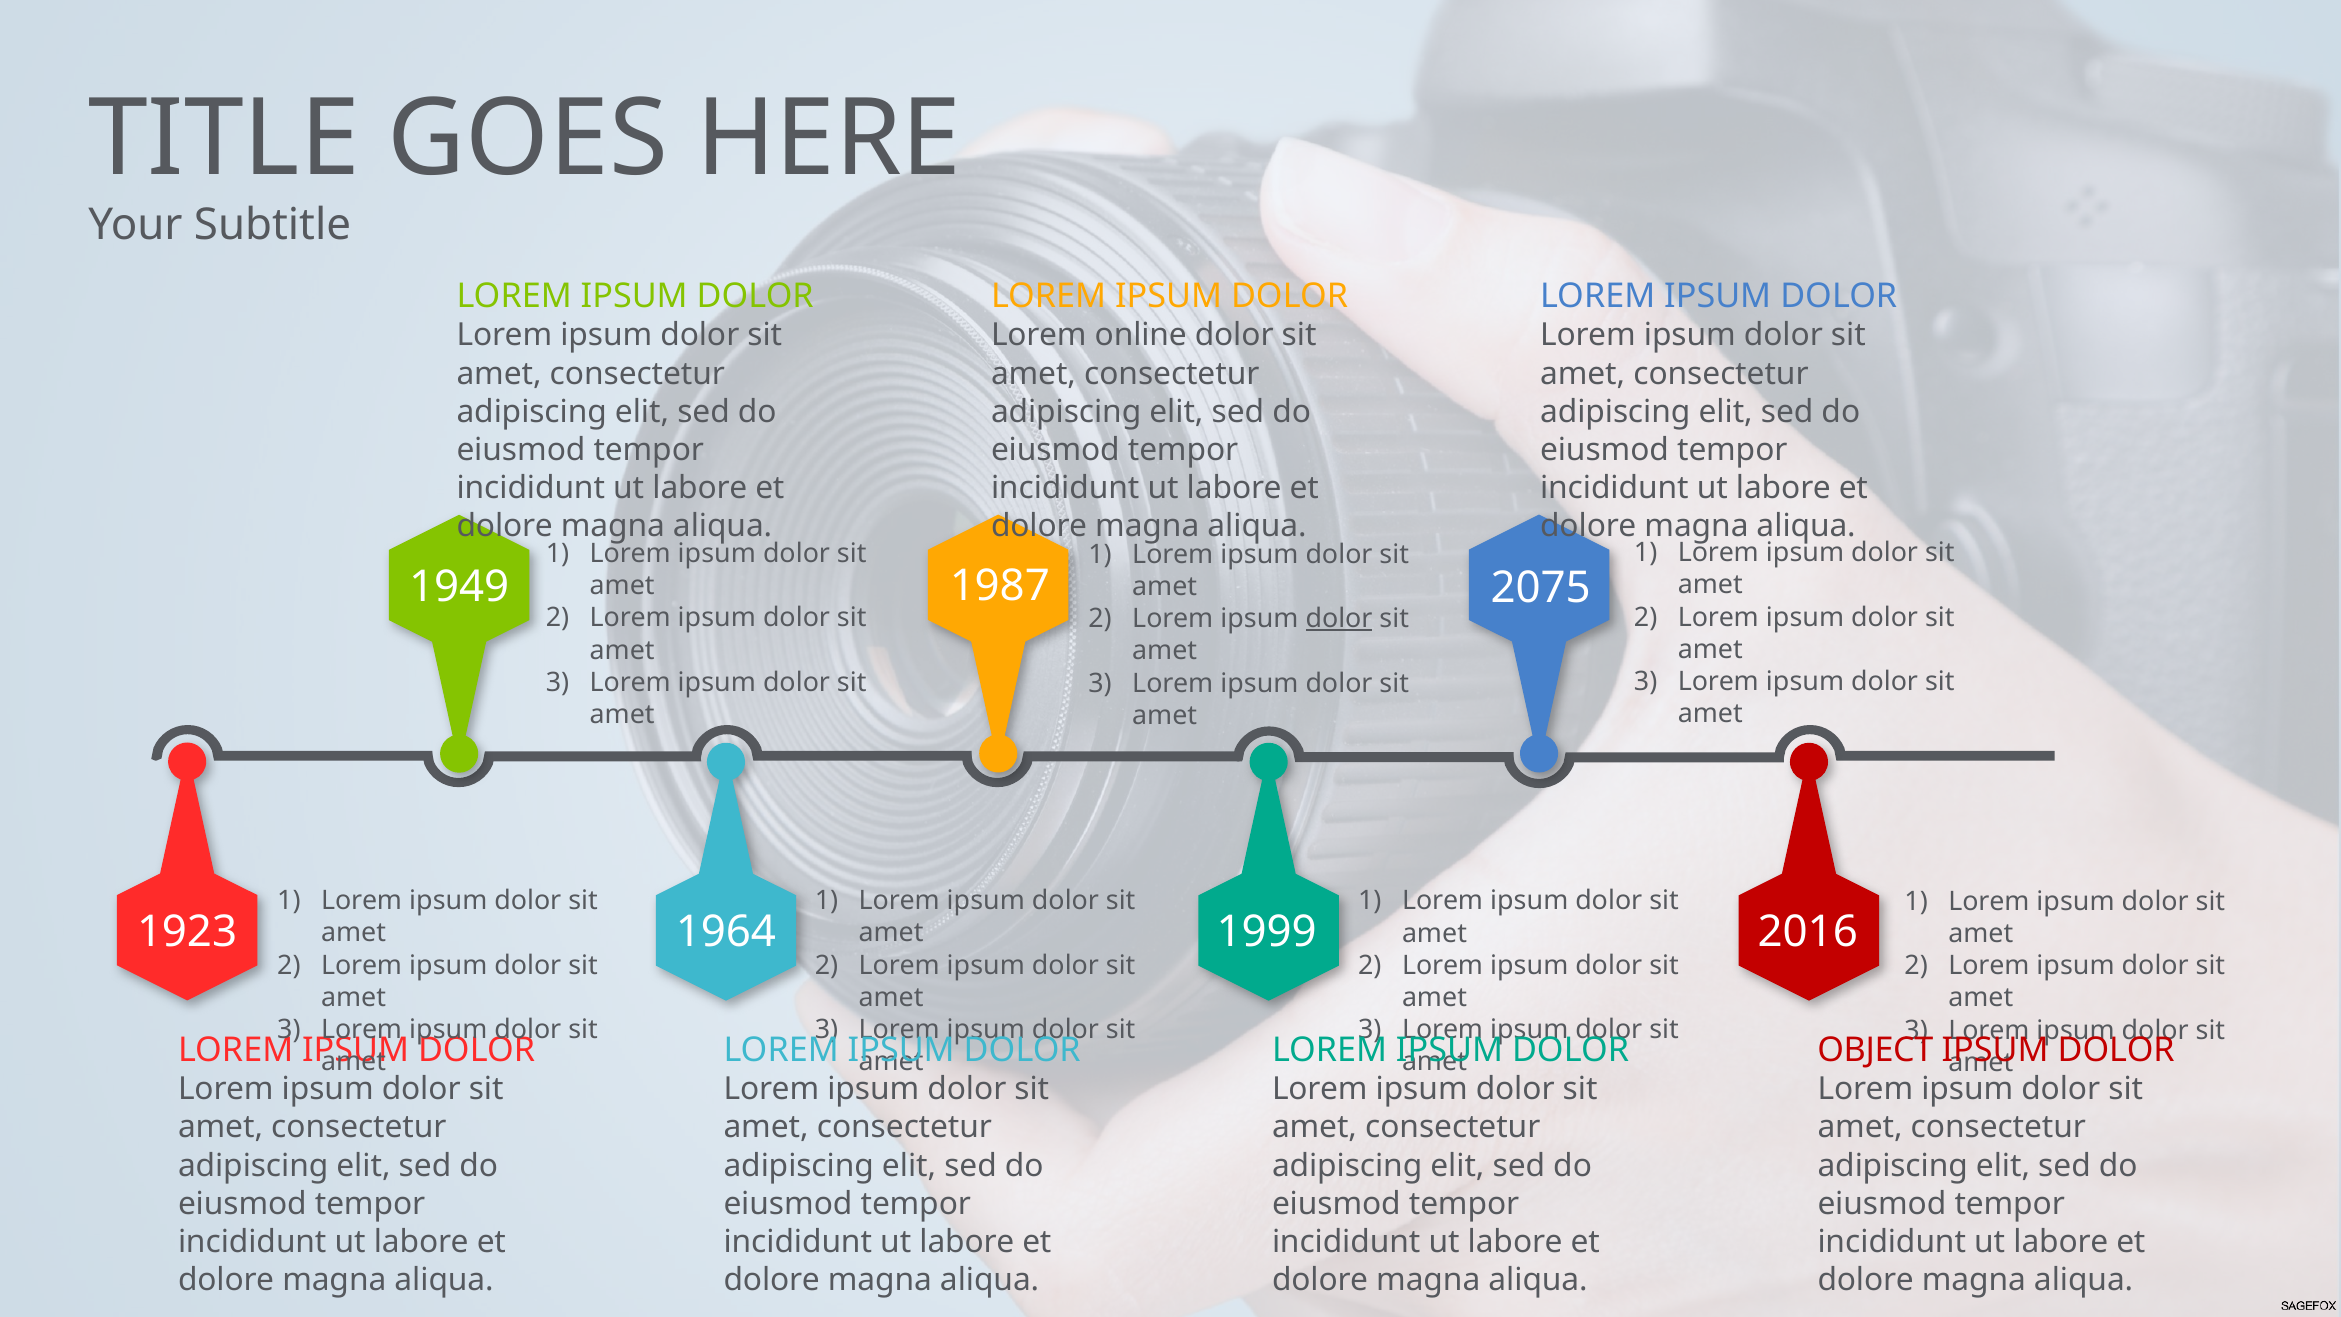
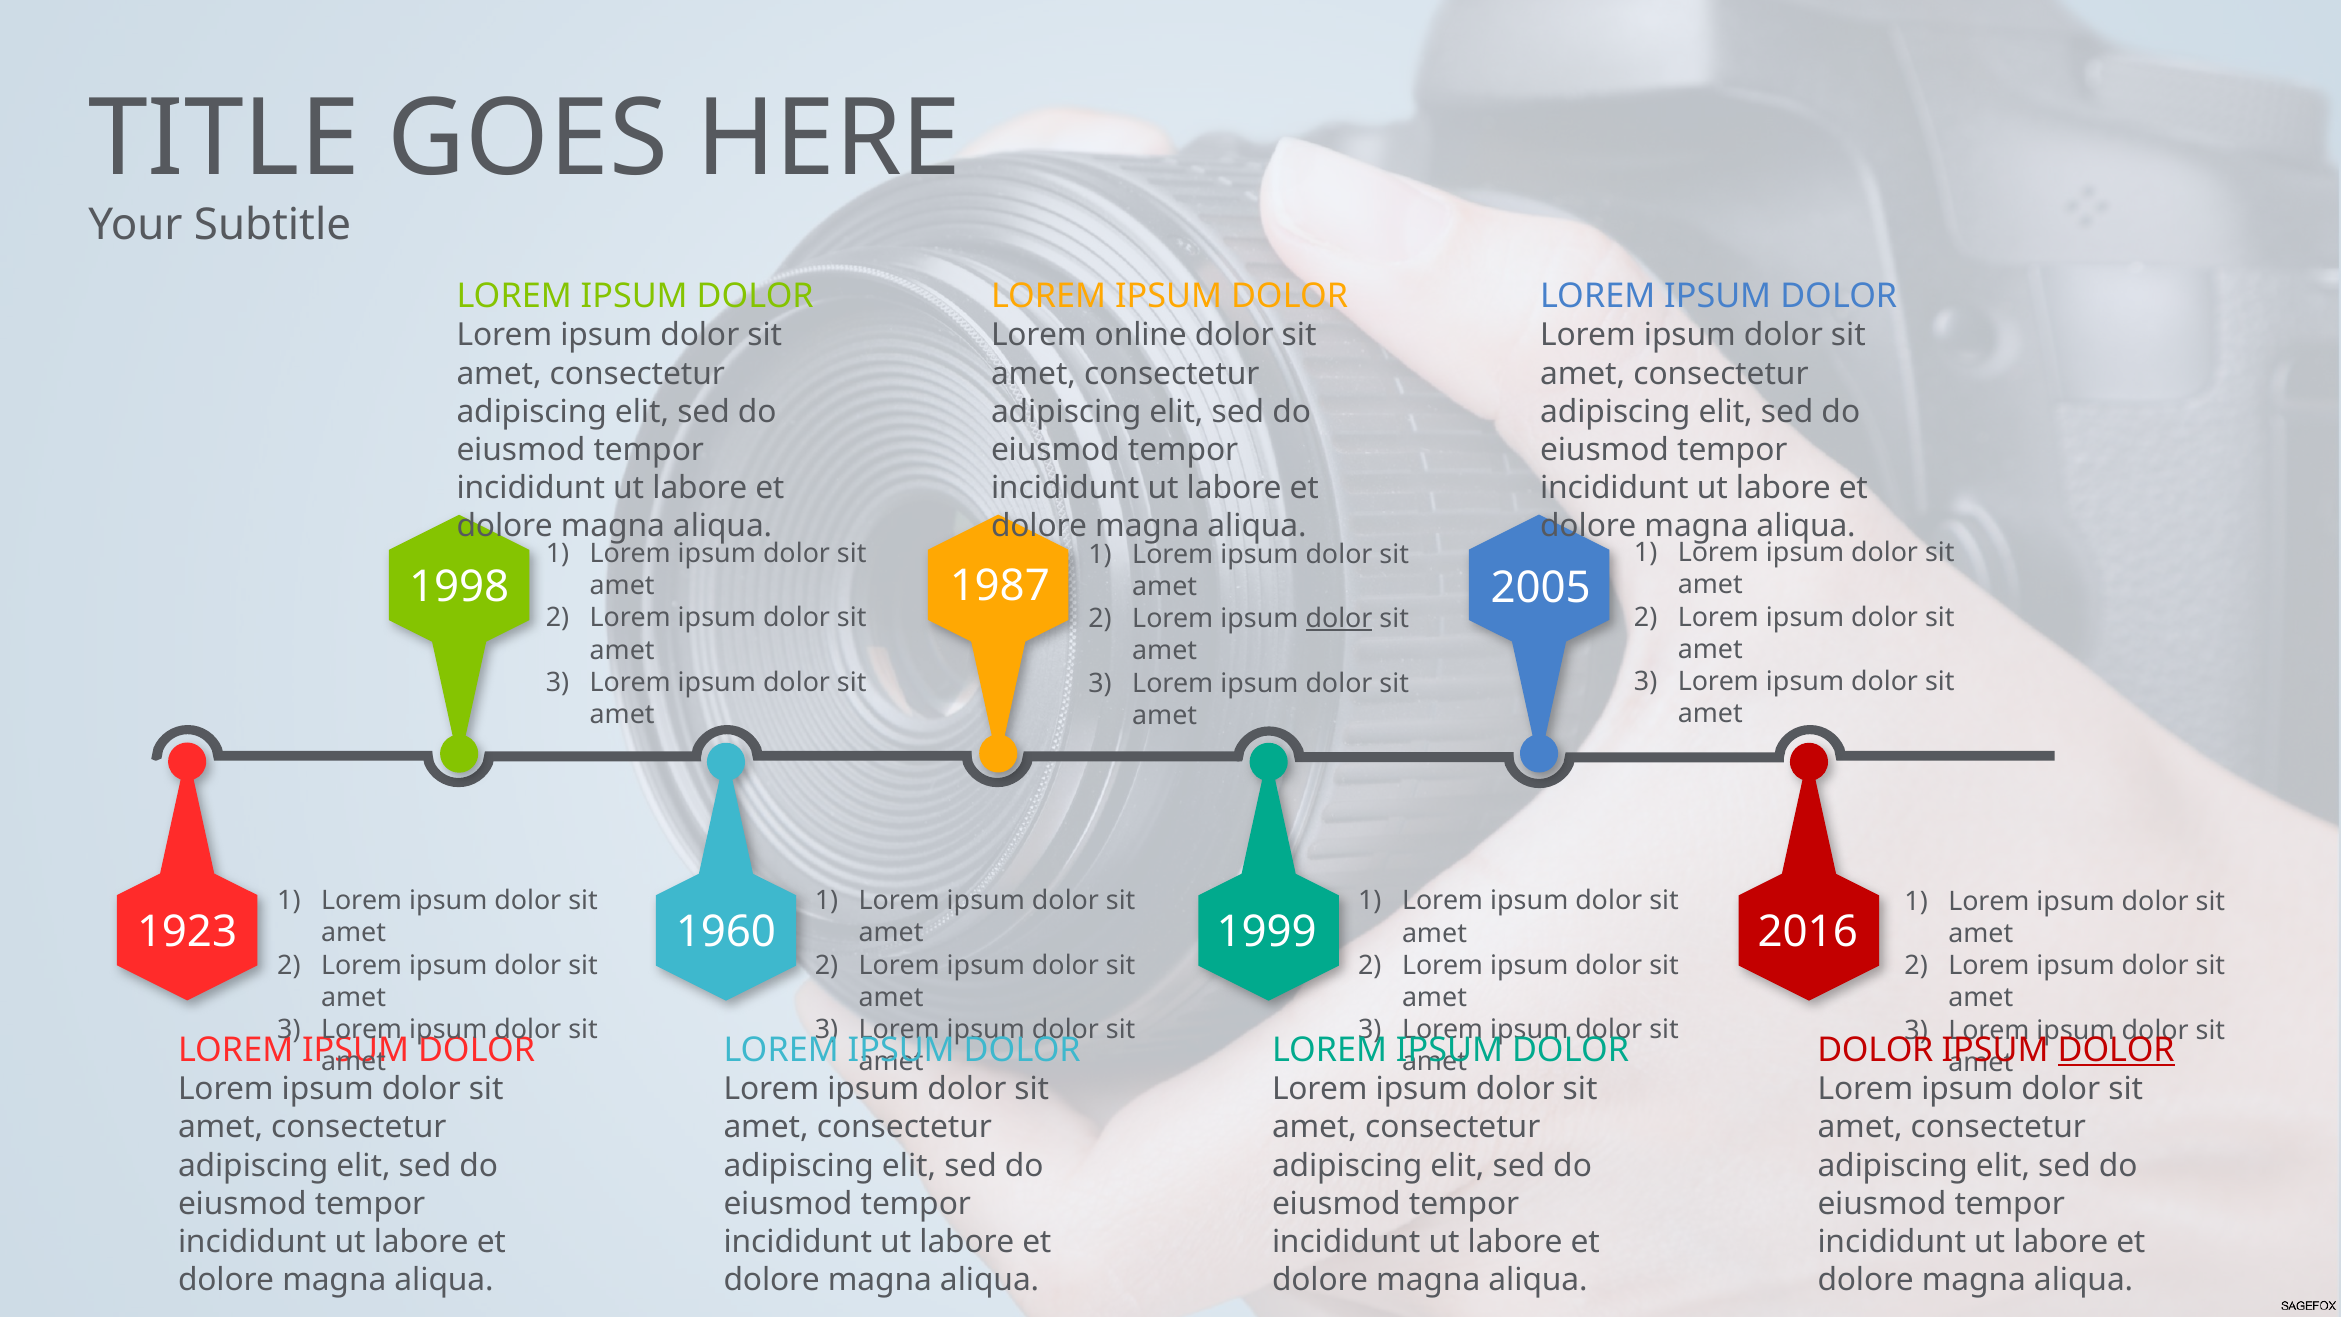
1949: 1949 -> 1998
2075: 2075 -> 2005
1964: 1964 -> 1960
OBJECT at (1875, 1050): OBJECT -> DOLOR
DOLOR at (2116, 1050) underline: none -> present
